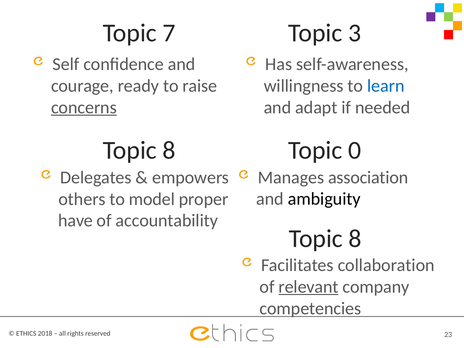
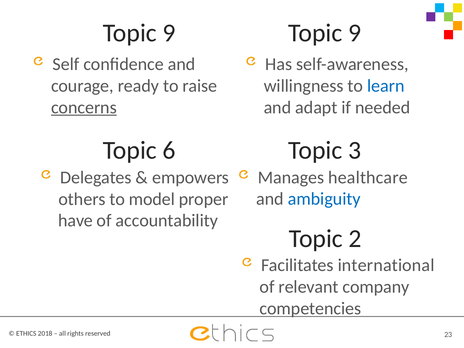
7 at (169, 33): 7 -> 9
3 at (355, 33): 3 -> 9
8 at (169, 150): 8 -> 6
0: 0 -> 3
association: association -> healthcare
ambiguity colour: black -> blue
8 at (355, 239): 8 -> 2
collaboration: collaboration -> international
relevant underline: present -> none
